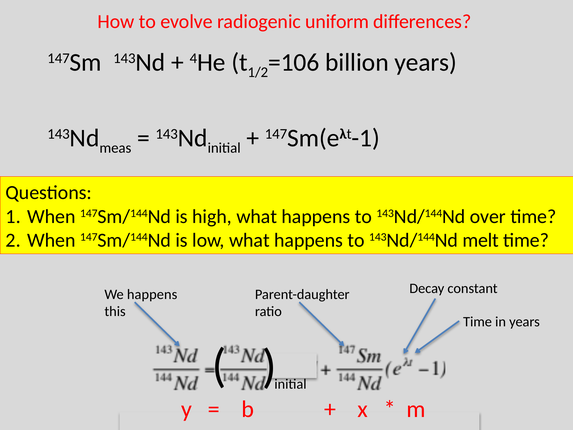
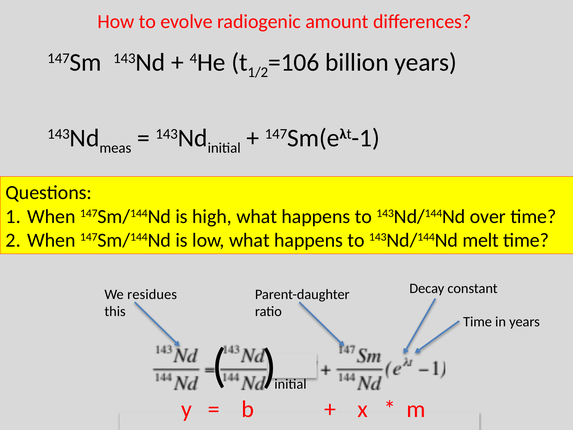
uniform: uniform -> amount
We happens: happens -> residues
